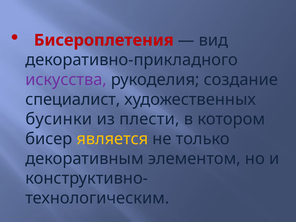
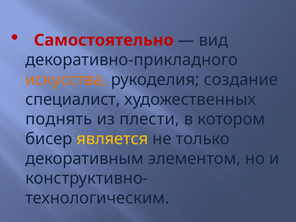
Бисероплетения: Бисероплетения -> Самостоятельно
искусства colour: purple -> orange
бусинки: бусинки -> поднять
